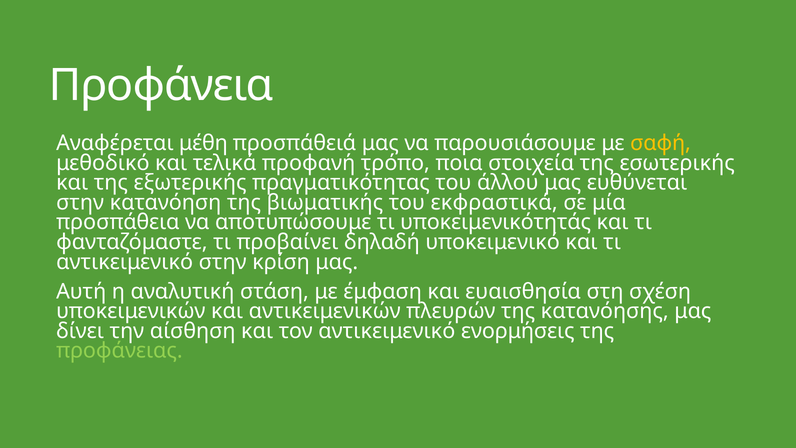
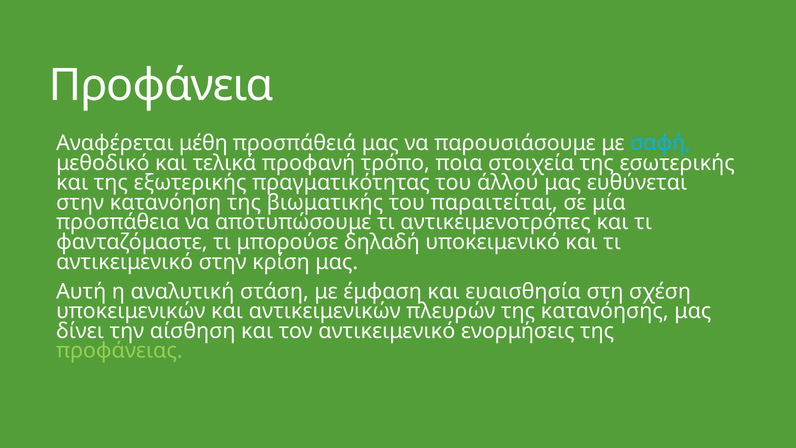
σαφή colour: yellow -> light blue
εκφραστικά: εκφραστικά -> παραιτείται
υποκειμενικότητάς: υποκειμενικότητάς -> αντικειμενοτρόπες
προβαίνει: προβαίνει -> μπορούσε
